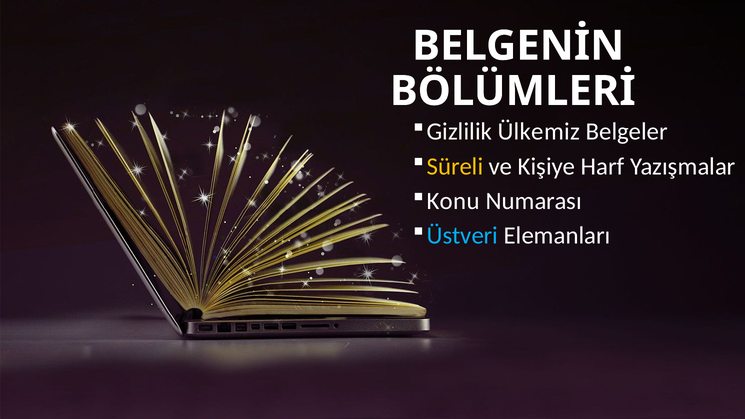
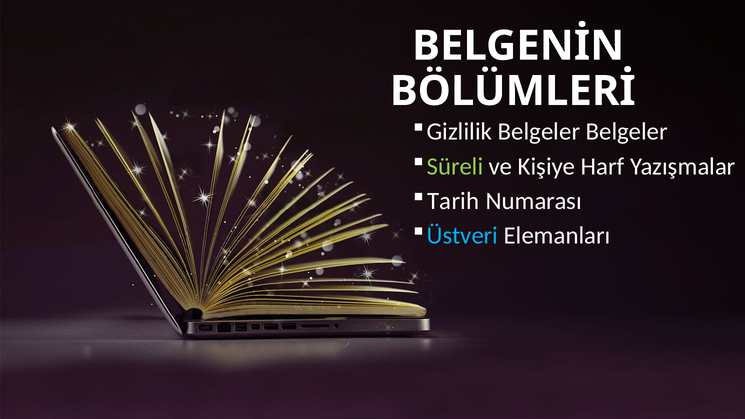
Gizlilik Ülkemiz: Ülkemiz -> Belgeler
Süreli colour: yellow -> light green
Konu: Konu -> Tarih
